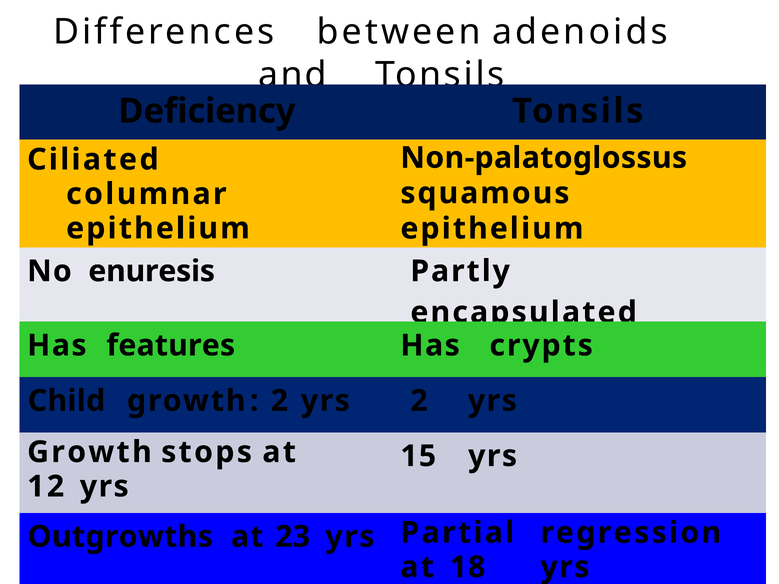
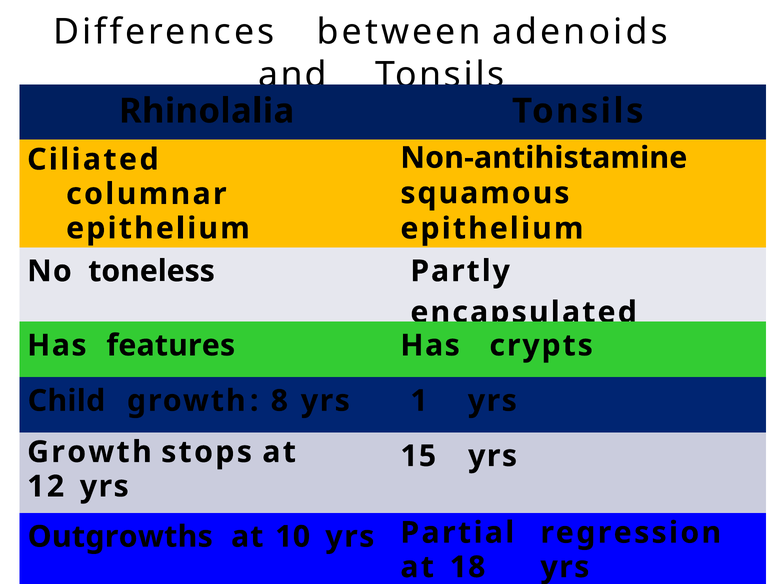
Deficiency: Deficiency -> Rhinolalia
Non-palatoglossus: Non-palatoglossus -> Non-antihistamine
enuresis: enuresis -> toneless
growth 2: 2 -> 8
yrs 2: 2 -> 1
23: 23 -> 10
